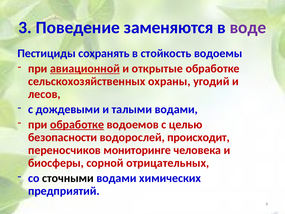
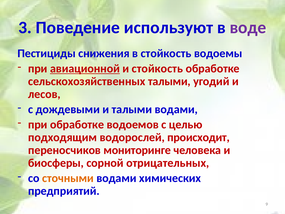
заменяются: заменяются -> используют
сохранять: сохранять -> снижения
и открытые: открытые -> стойкость
сельскохозяйственных охраны: охраны -> талыми
обработке at (77, 124) underline: present -> none
безопасности: безопасности -> подходящим
сточными colour: black -> orange
